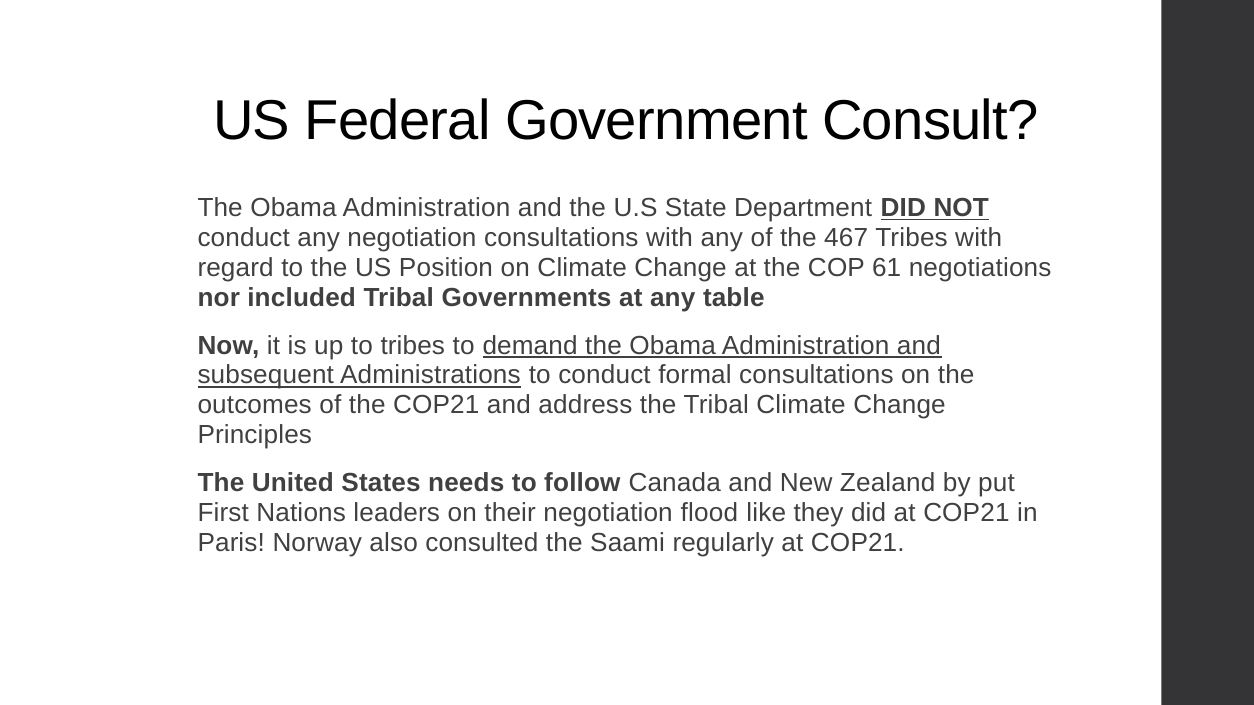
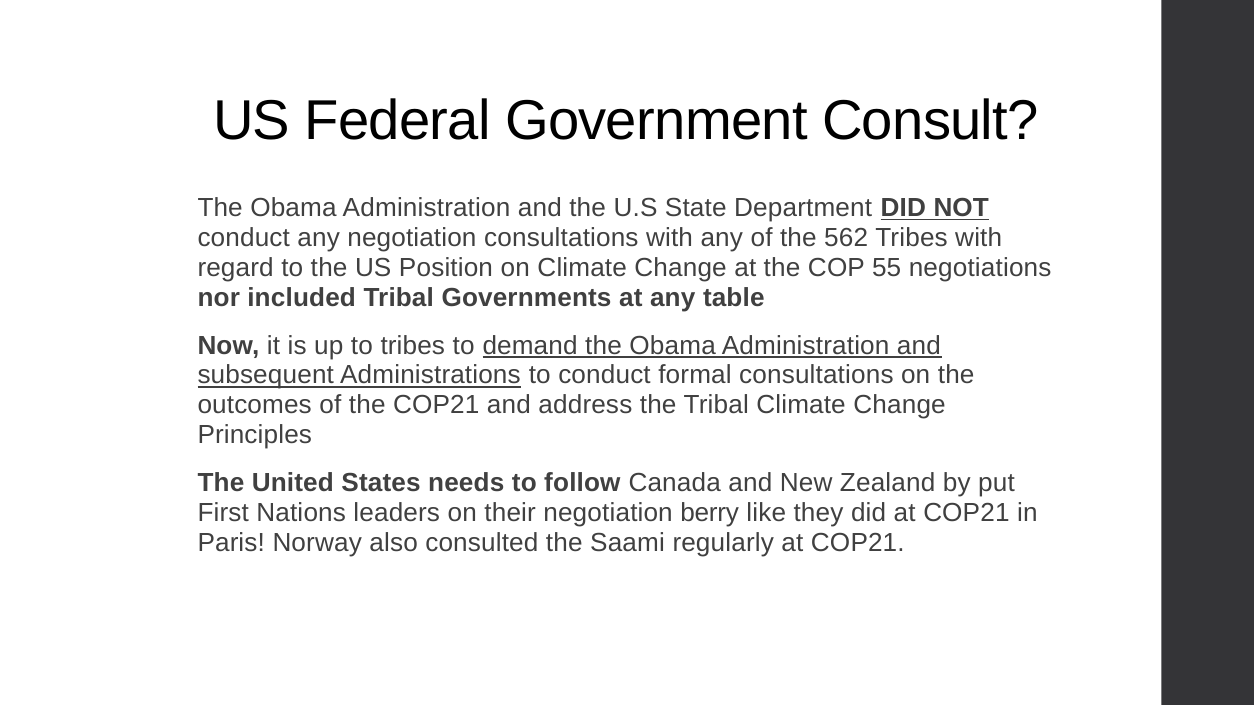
467: 467 -> 562
61: 61 -> 55
flood: flood -> berry
